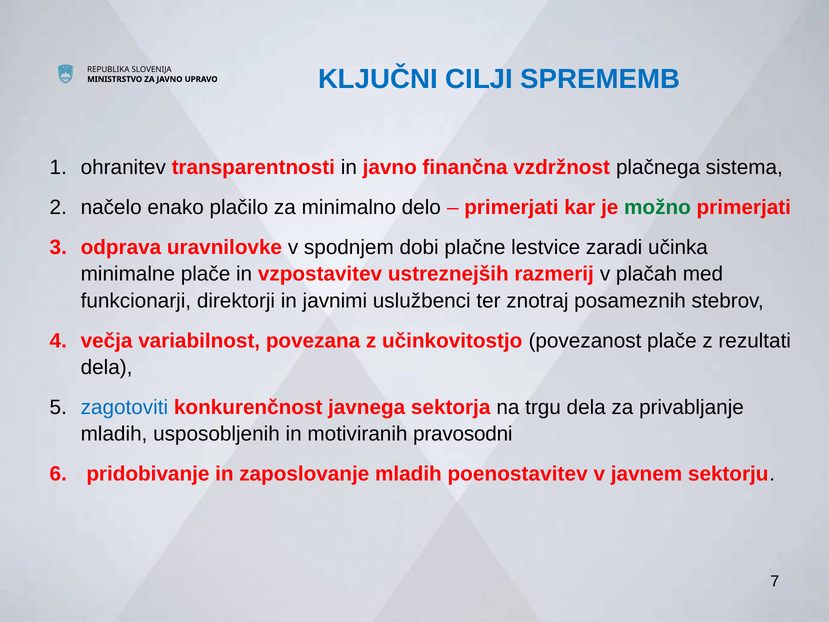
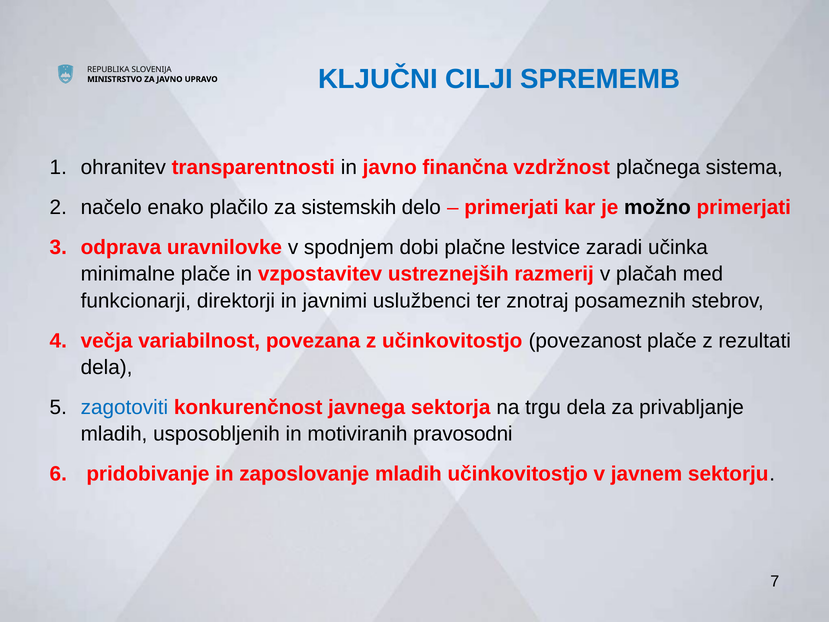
minimalno: minimalno -> sistemskih
možno colour: green -> black
mladih poenostavitev: poenostavitev -> učinkovitostjo
